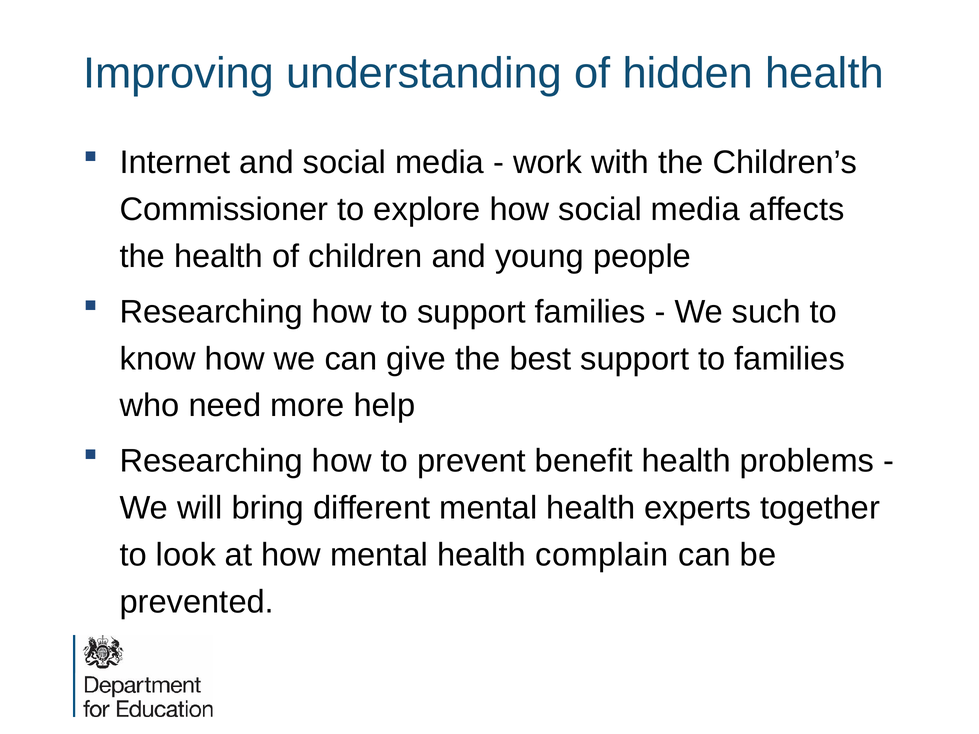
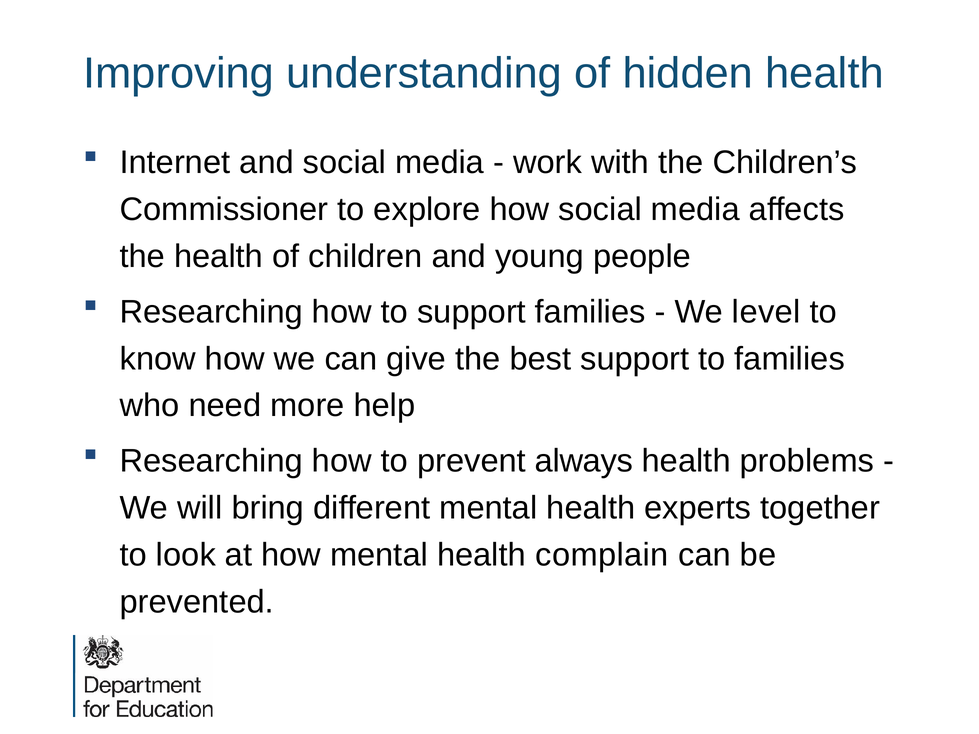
such: such -> level
benefit: benefit -> always
